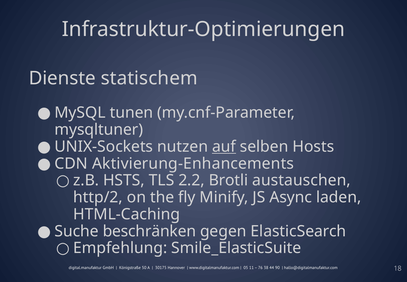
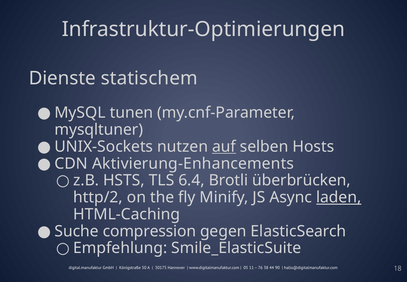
2.2: 2.2 -> 6.4
austauschen: austauschen -> überbrücken
laden underline: none -> present
beschränken: beschränken -> compression
